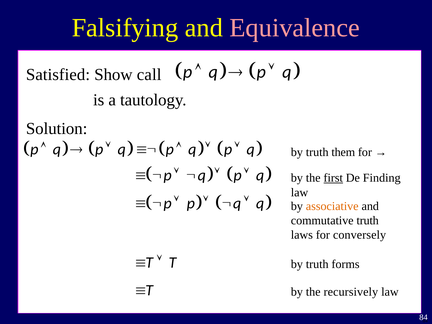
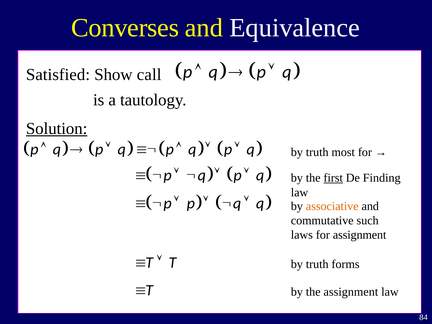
Falsifying: Falsifying -> Converses
Equivalence colour: pink -> white
Solution underline: none -> present
them: them -> most
commutative truth: truth -> such
for conversely: conversely -> assignment
the recursively: recursively -> assignment
